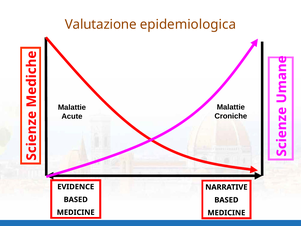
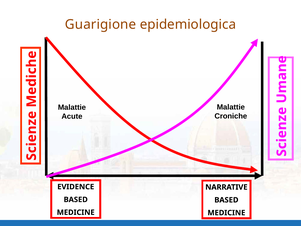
Valutazione: Valutazione -> Guarigione
